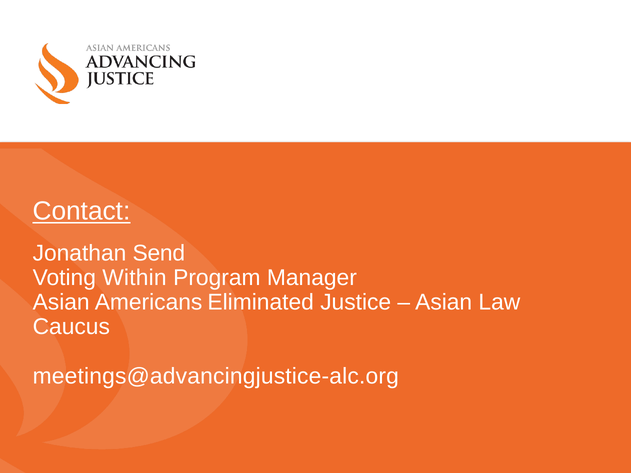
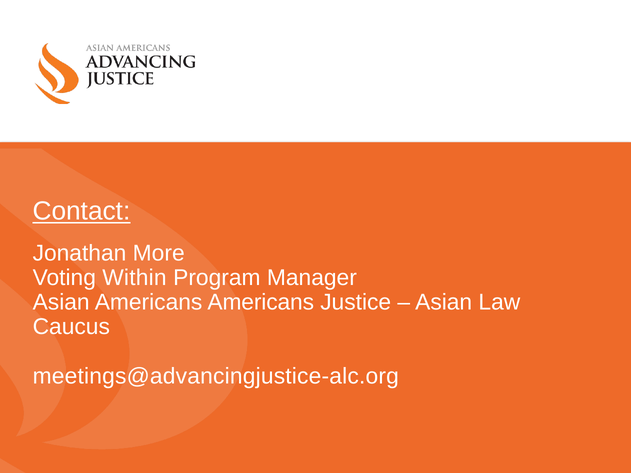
Send: Send -> More
Americans Eliminated: Eliminated -> Americans
